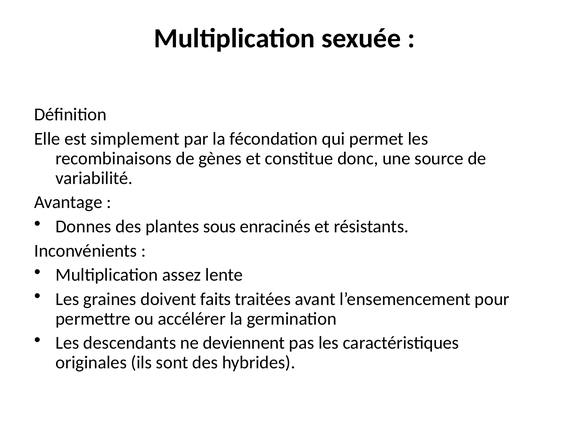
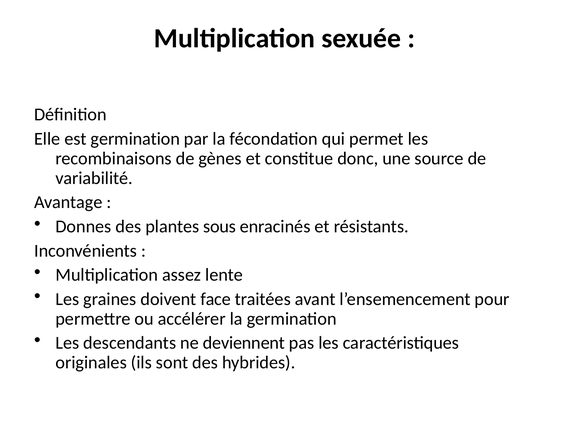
est simplement: simplement -> germination
faits: faits -> face
